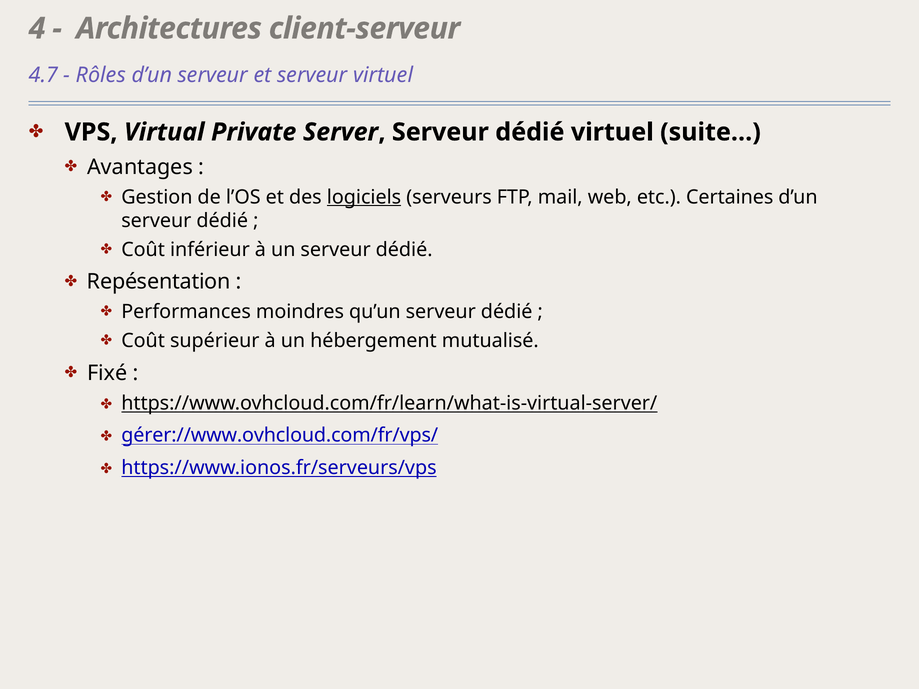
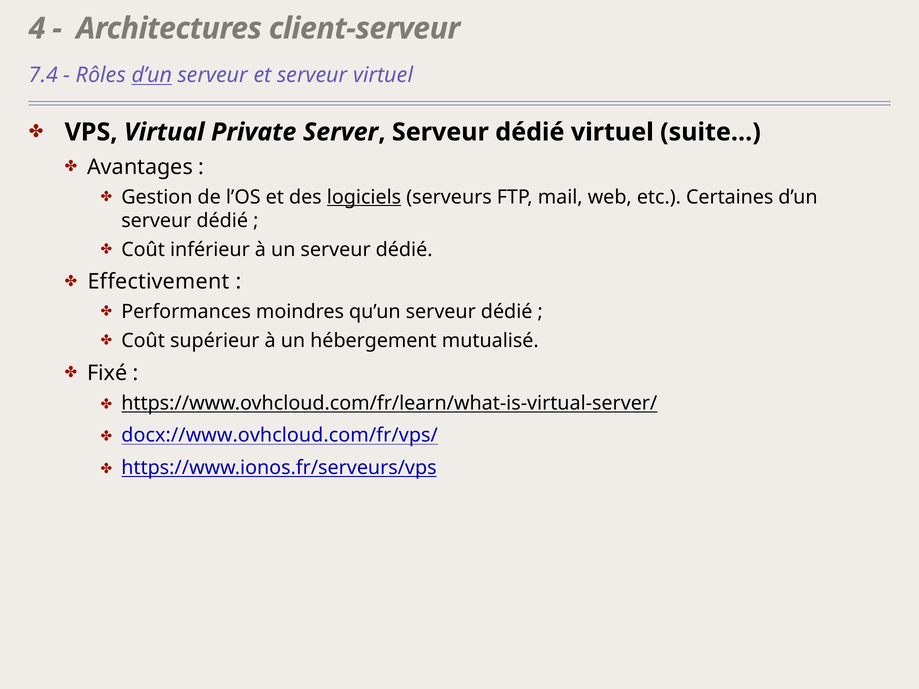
4.7: 4.7 -> 7.4
d’un at (152, 75) underline: none -> present
Repésentation: Repésentation -> Effectivement
gérer://www.ovhcloud.com/fr/vps/: gérer://www.ovhcloud.com/fr/vps/ -> docx://www.ovhcloud.com/fr/vps/
